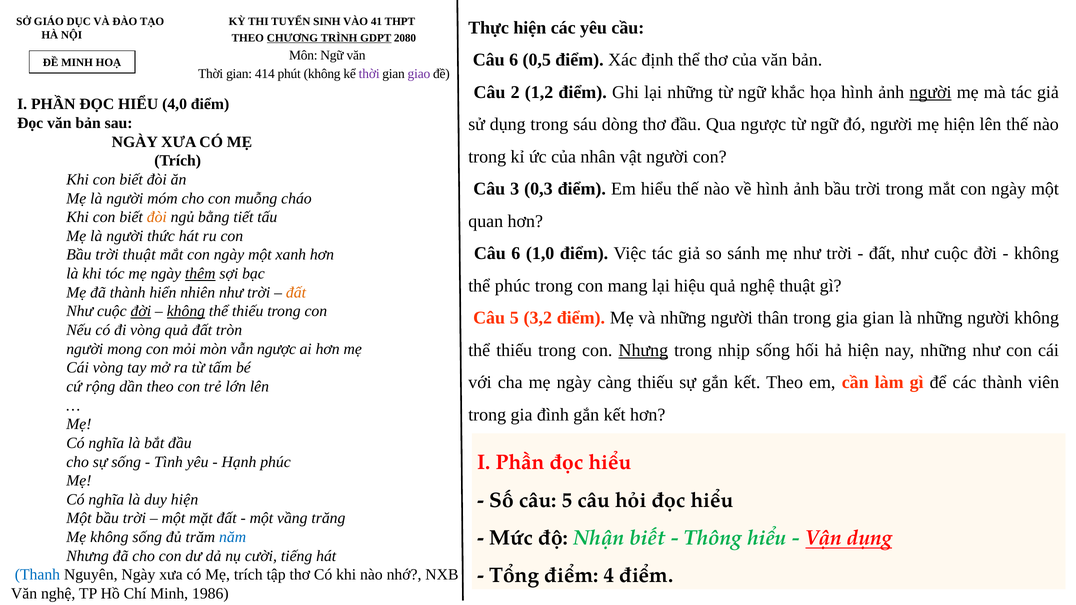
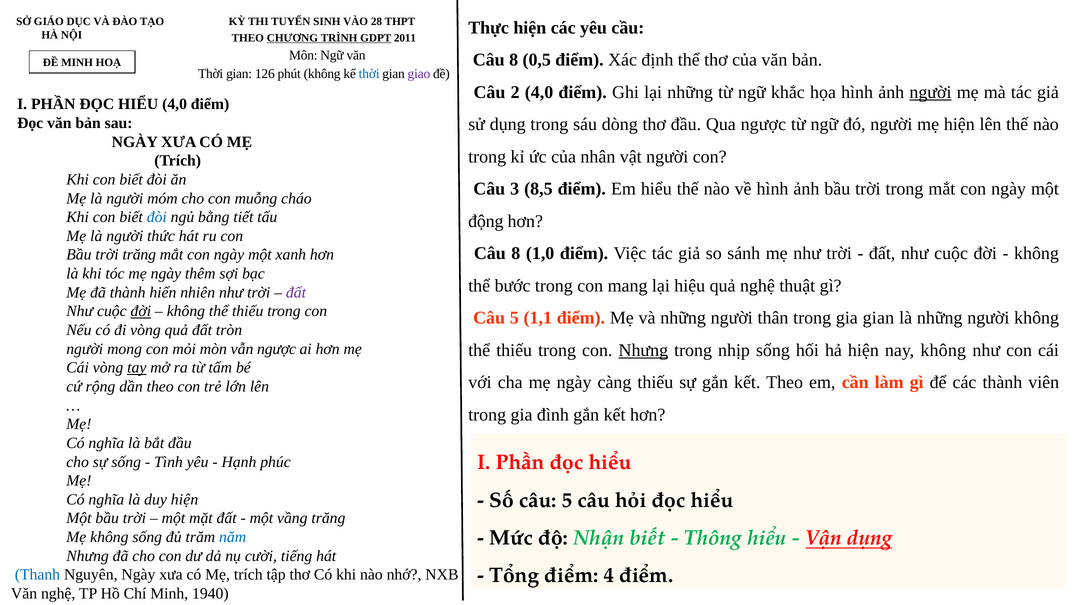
41: 41 -> 28
2080: 2080 -> 2011
6 at (514, 60): 6 -> 8
414: 414 -> 126
thời at (369, 74) colour: purple -> blue
2 1,2: 1,2 -> 4,0
0,3: 0,3 -> 8,5
đòi at (157, 217) colour: orange -> blue
quan: quan -> động
6 at (516, 254): 6 -> 8
trời thuật: thuật -> trăng
thêm underline: present -> none
thể phúc: phúc -> bước
đất at (296, 293) colour: orange -> purple
không at (186, 311) underline: present -> none
3,2: 3,2 -> 1,1
nay những: những -> không
tay underline: none -> present
1986: 1986 -> 1940
